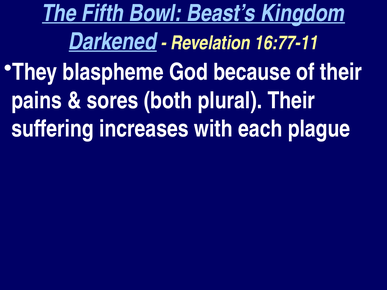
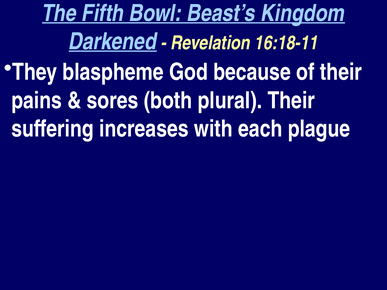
16:77-11: 16:77-11 -> 16:18-11
